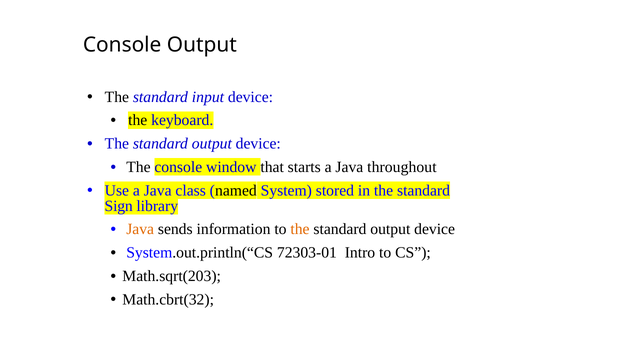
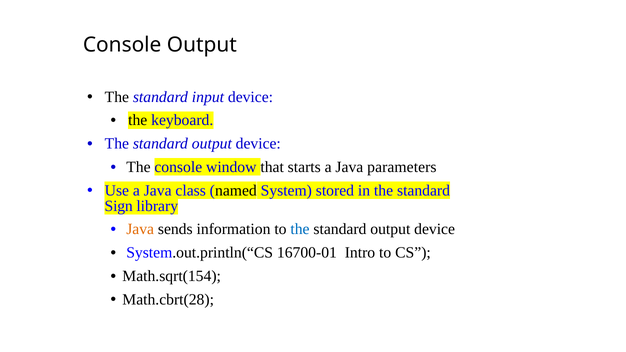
throughout: throughout -> parameters
the at (300, 229) colour: orange -> blue
72303-01: 72303-01 -> 16700-01
Math.sqrt(203: Math.sqrt(203 -> Math.sqrt(154
Math.cbrt(32: Math.cbrt(32 -> Math.cbrt(28
